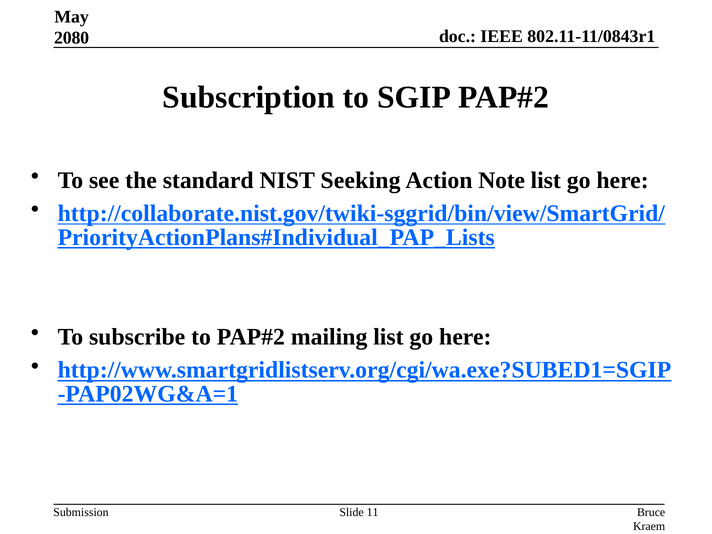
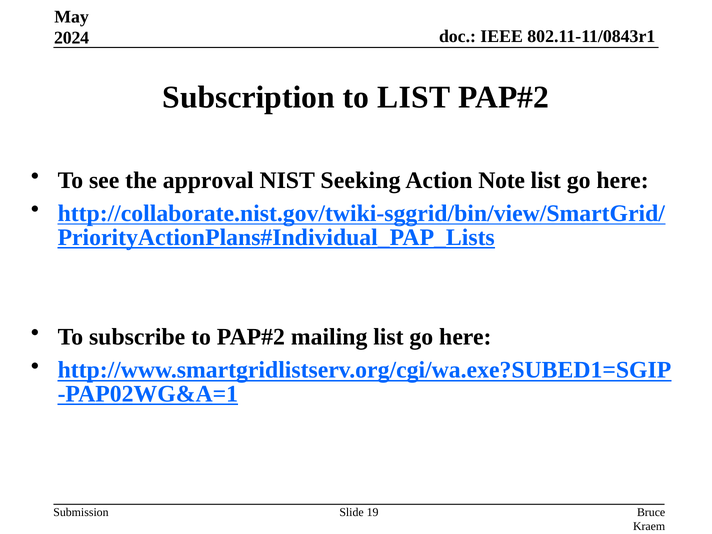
2080: 2080 -> 2024
to SGIP: SGIP -> LIST
standard: standard -> approval
11: 11 -> 19
